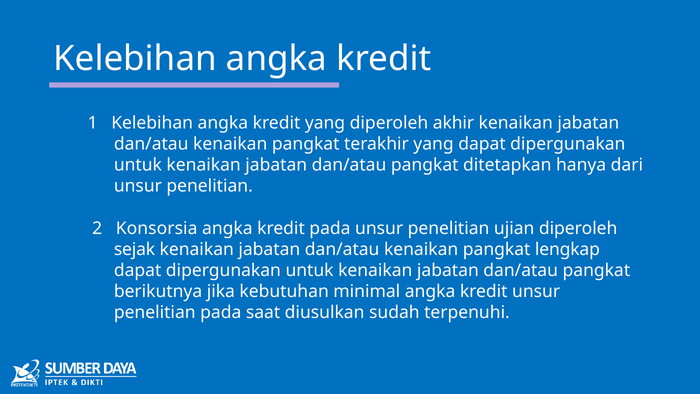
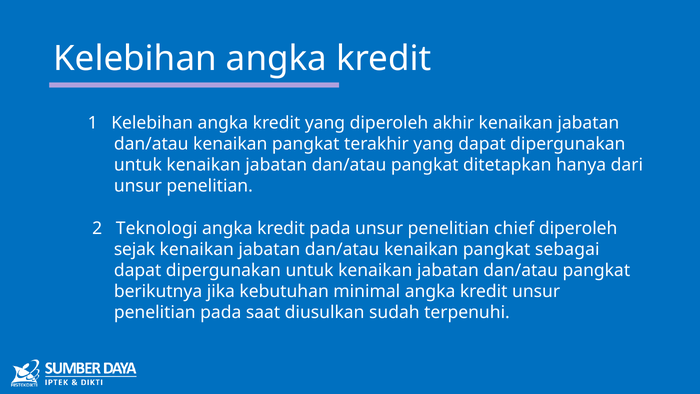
Konsorsia: Konsorsia -> Teknologi
ujian: ujian -> chief
lengkap: lengkap -> sebagai
